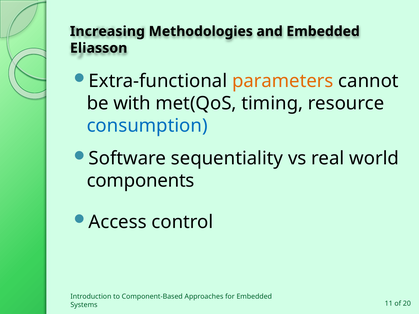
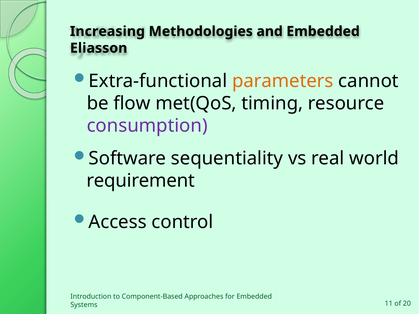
with: with -> flow
consumption colour: blue -> purple
components: components -> requirement
